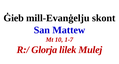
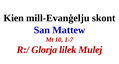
Ġieb: Ġieb -> Kien
